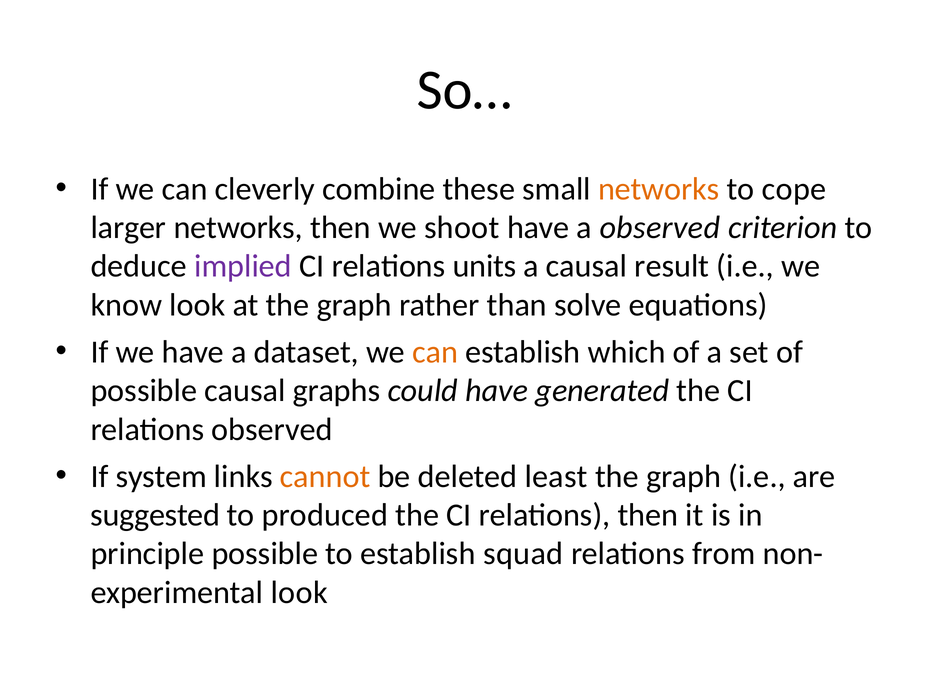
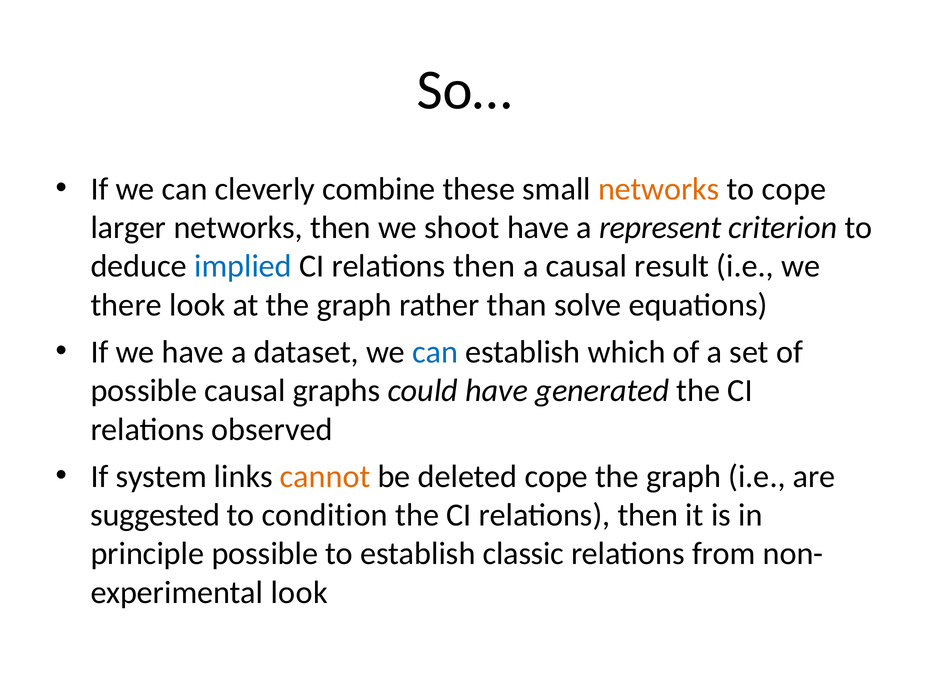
a observed: observed -> represent
implied colour: purple -> blue
units at (484, 266): units -> then
know: know -> there
can at (435, 352) colour: orange -> blue
deleted least: least -> cope
produced: produced -> condition
squad: squad -> classic
